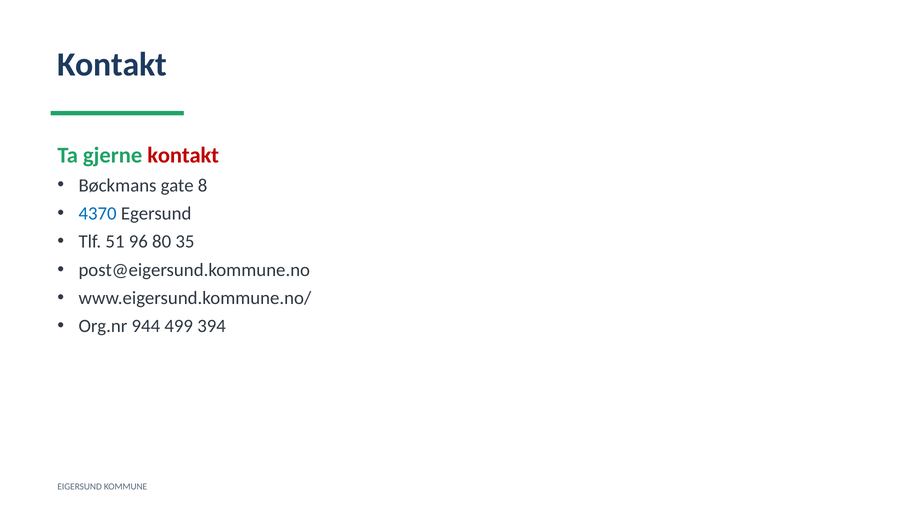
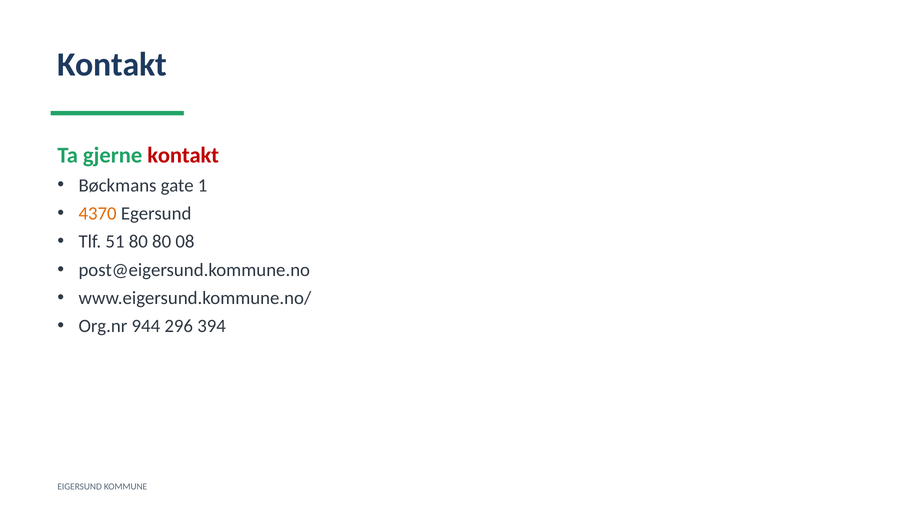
8: 8 -> 1
4370 colour: blue -> orange
51 96: 96 -> 80
35: 35 -> 08
499: 499 -> 296
